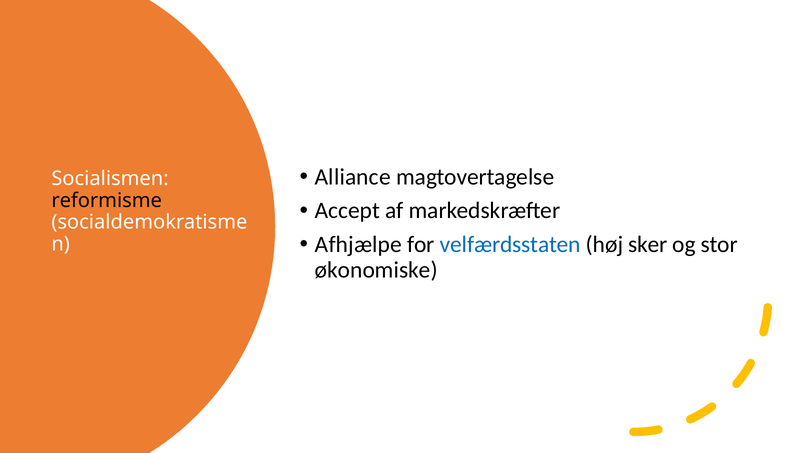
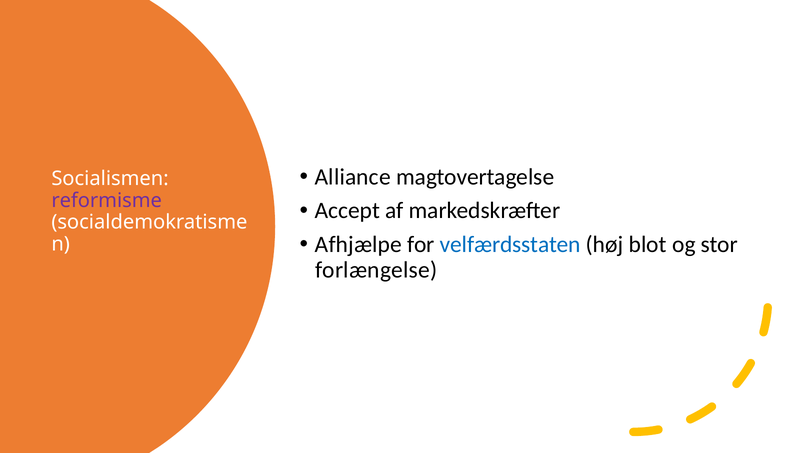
reformisme colour: black -> purple
sker: sker -> blot
økonomiske: økonomiske -> forlængelse
